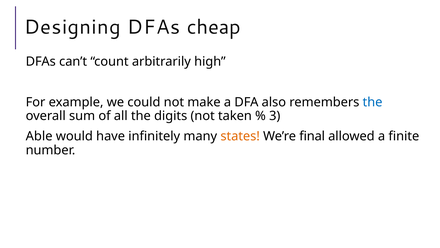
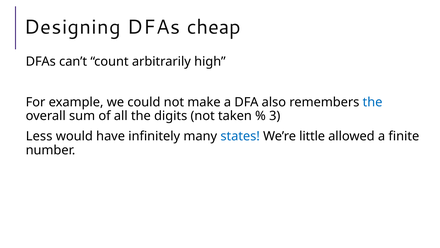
Able: Able -> Less
states colour: orange -> blue
final: final -> little
